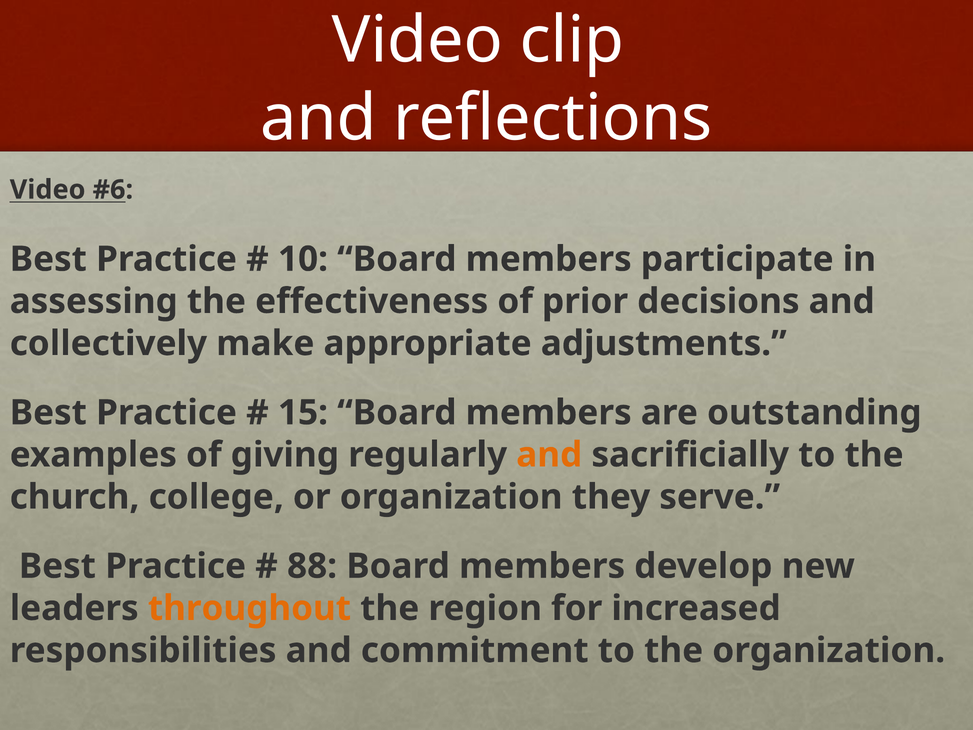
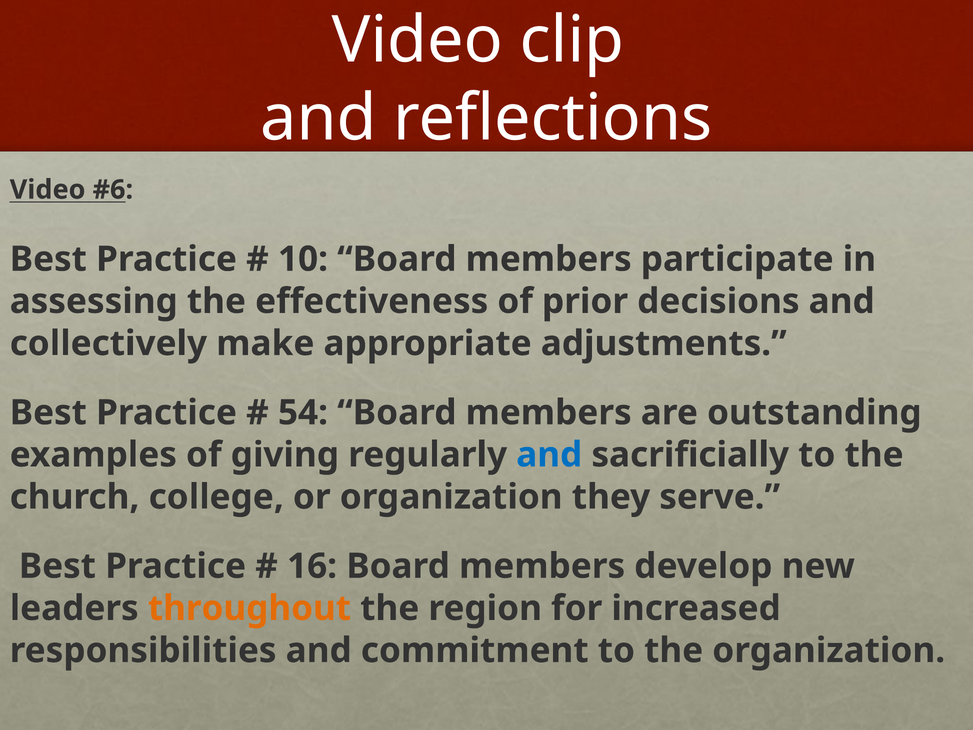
15: 15 -> 54
and at (549, 455) colour: orange -> blue
88: 88 -> 16
